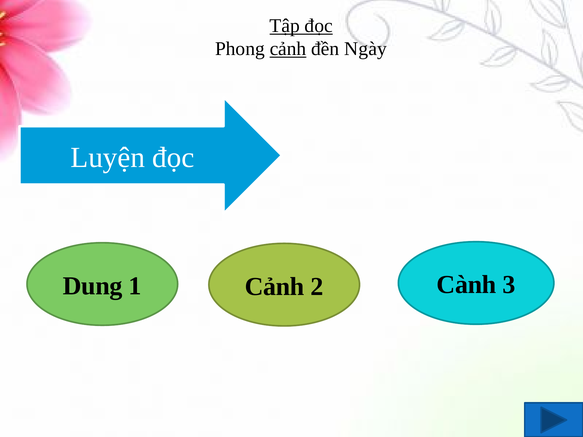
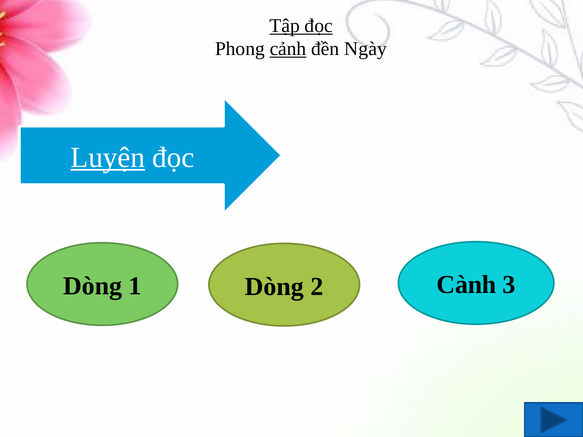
Luyện underline: none -> present
Dung at (93, 286): Dung -> Dòng
1 Cảnh: Cảnh -> Dòng
